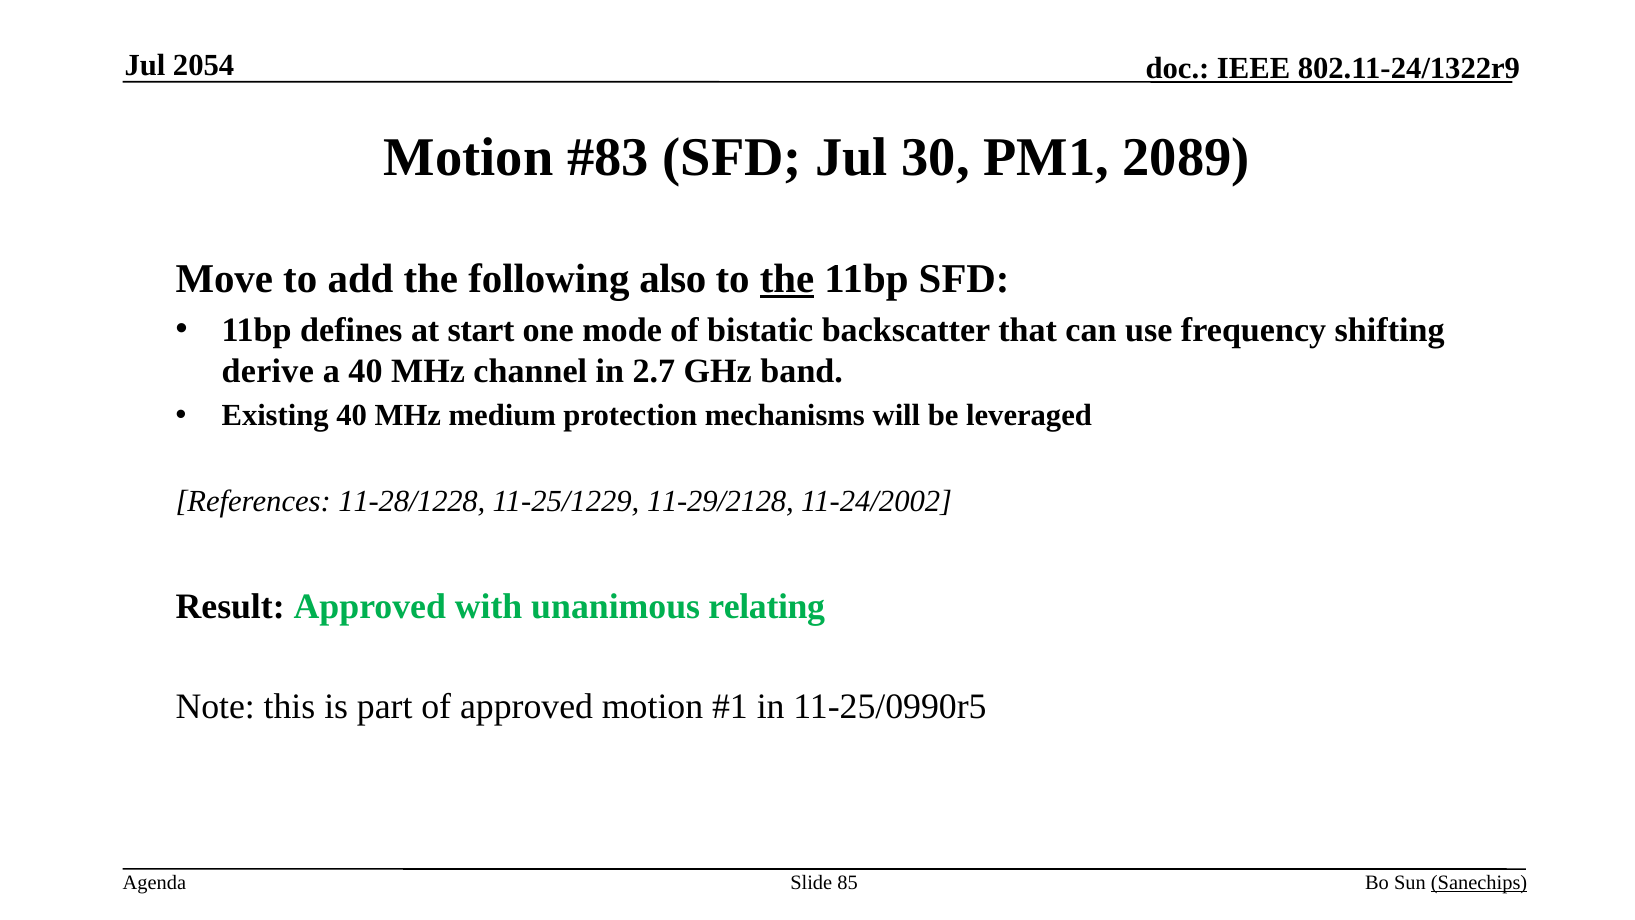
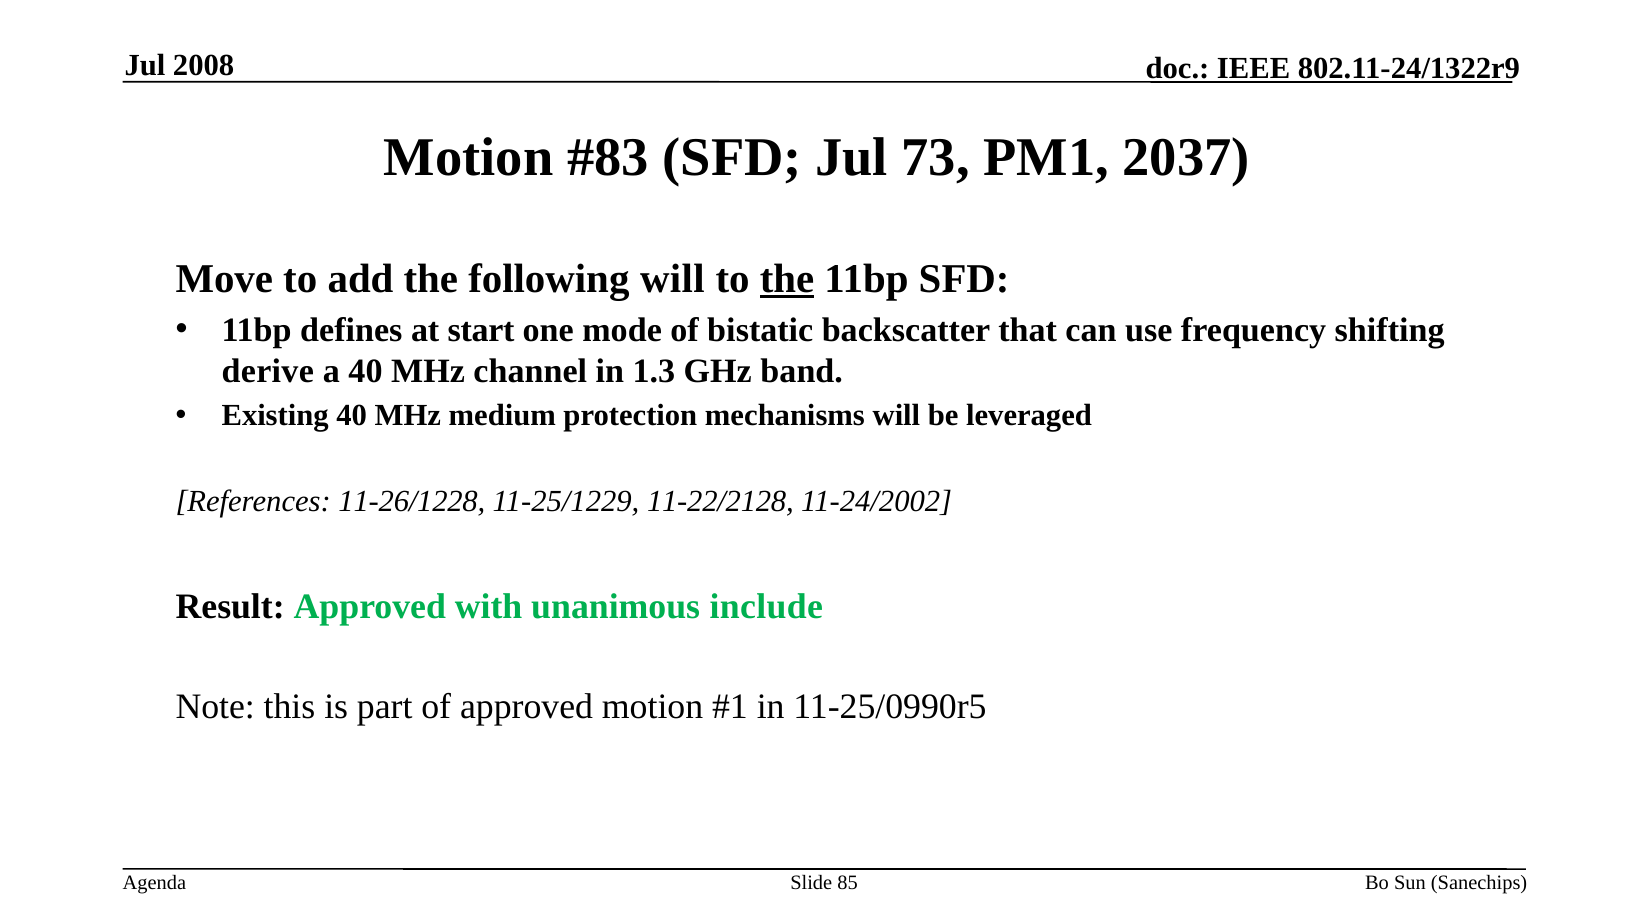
2054: 2054 -> 2008
30: 30 -> 73
2089: 2089 -> 2037
following also: also -> will
2.7: 2.7 -> 1.3
11-28/1228: 11-28/1228 -> 11-26/1228
11-29/2128: 11-29/2128 -> 11-22/2128
relating: relating -> include
Sanechips underline: present -> none
